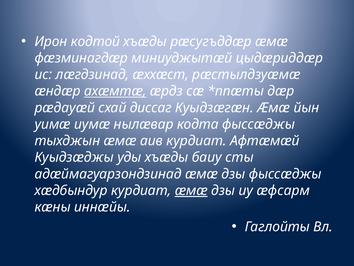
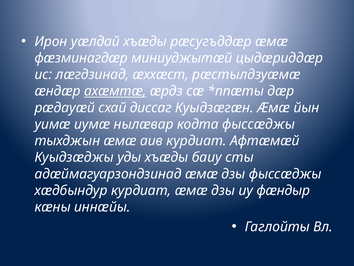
кодтой: кодтой -> уæлдай
æмæ at (191, 190) underline: present -> none
æфсарм: æфсарм -> фæндыр
